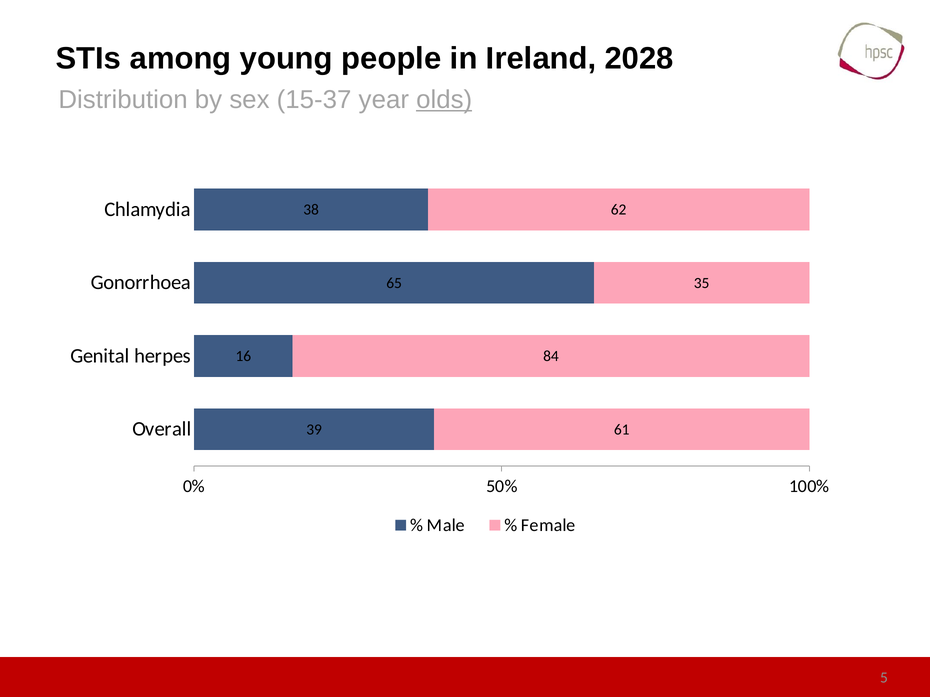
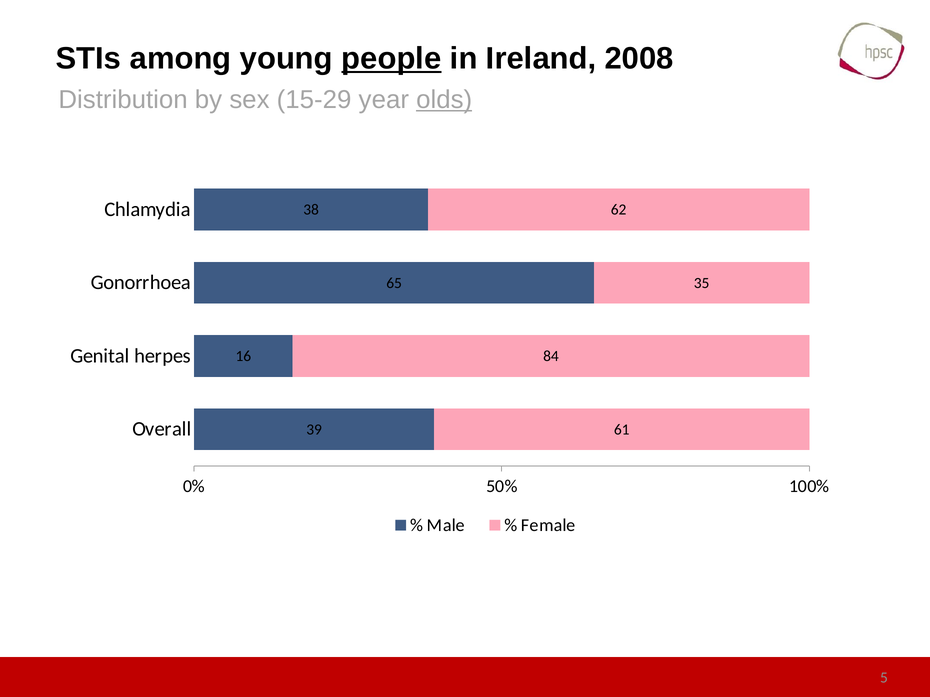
people underline: none -> present
2028: 2028 -> 2008
15-37: 15-37 -> 15-29
